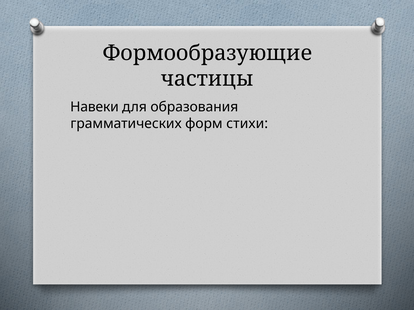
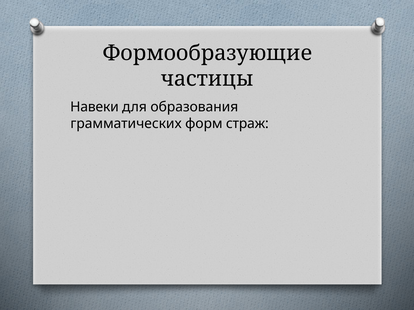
стихи: стихи -> страж
